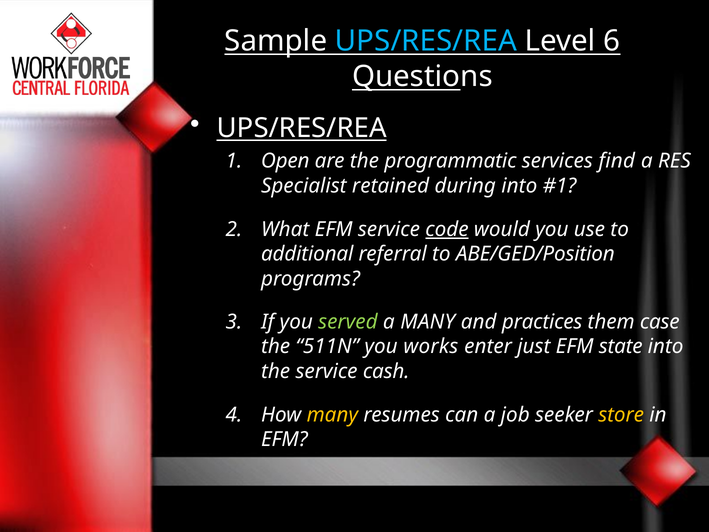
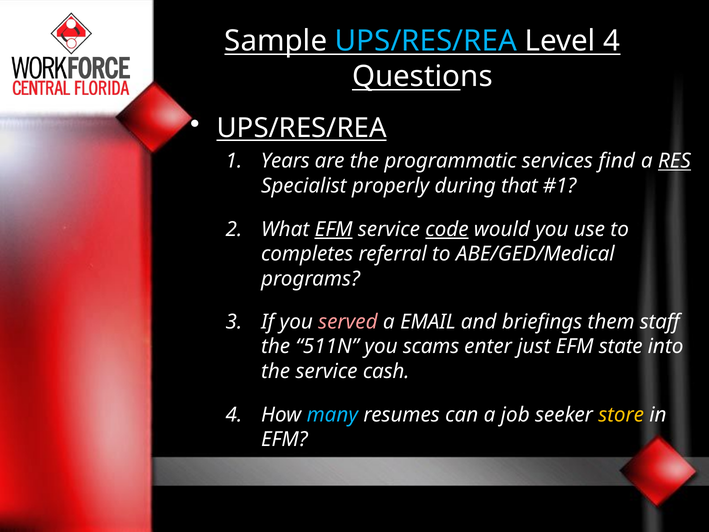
Level 6: 6 -> 4
Open: Open -> Years
RES underline: none -> present
retained: retained -> properly
during into: into -> that
EFM at (334, 229) underline: none -> present
additional: additional -> completes
ABE/GED/Position: ABE/GED/Position -> ABE/GED/Medical
served colour: light green -> pink
a MANY: MANY -> EMAIL
practices: practices -> briefings
case: case -> staff
works: works -> scams
many at (332, 415) colour: yellow -> light blue
